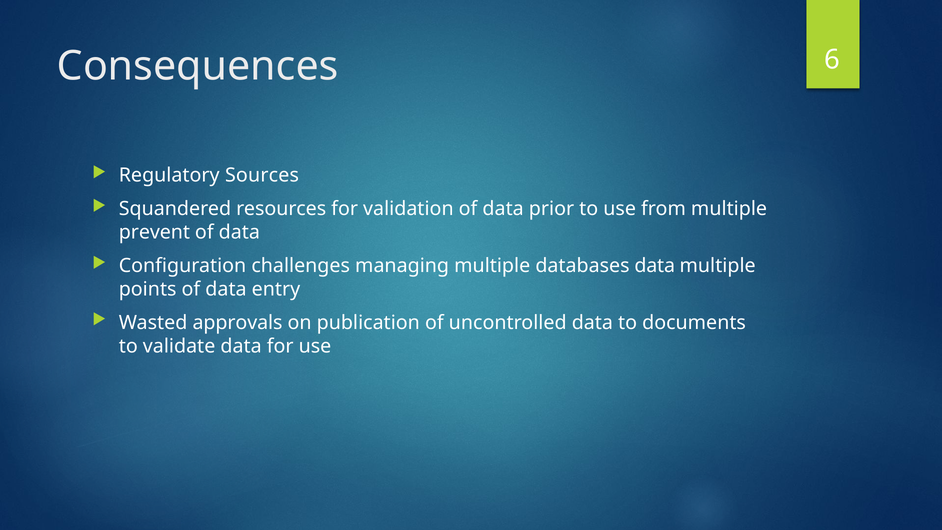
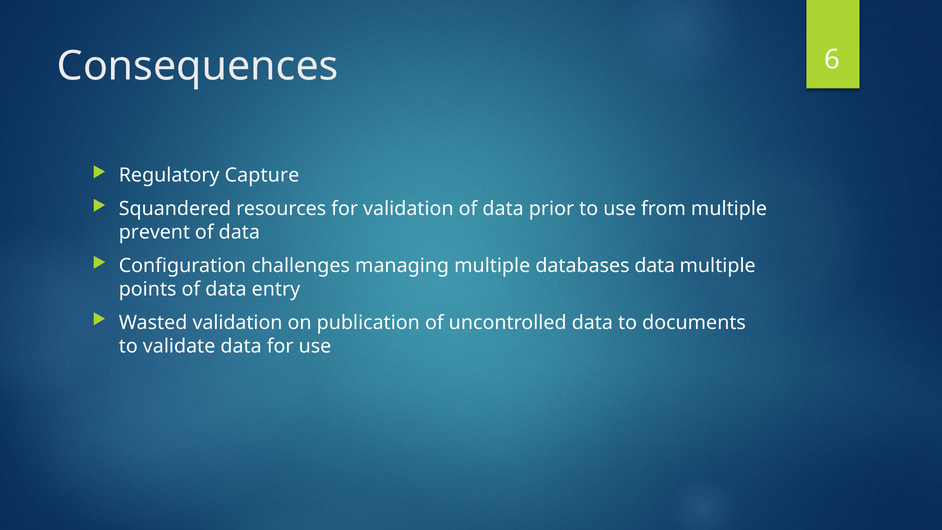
Sources: Sources -> Capture
Wasted approvals: approvals -> validation
